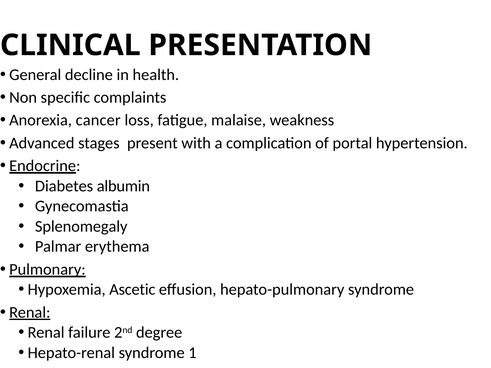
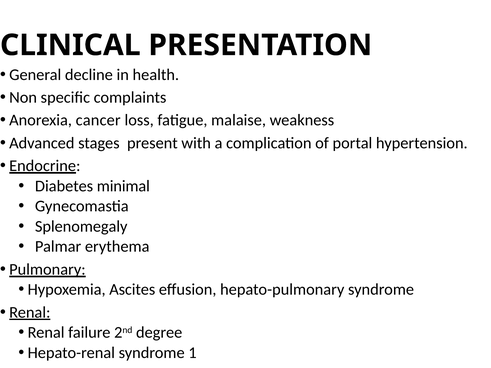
albumin: albumin -> minimal
Ascetic: Ascetic -> Ascites
